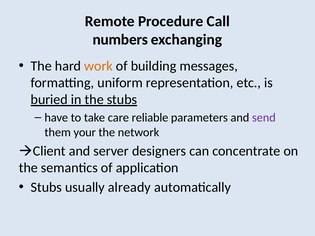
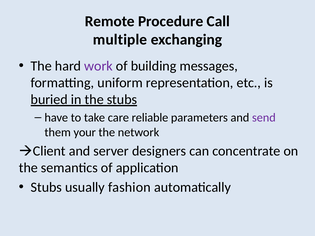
numbers: numbers -> multiple
work colour: orange -> purple
already: already -> fashion
